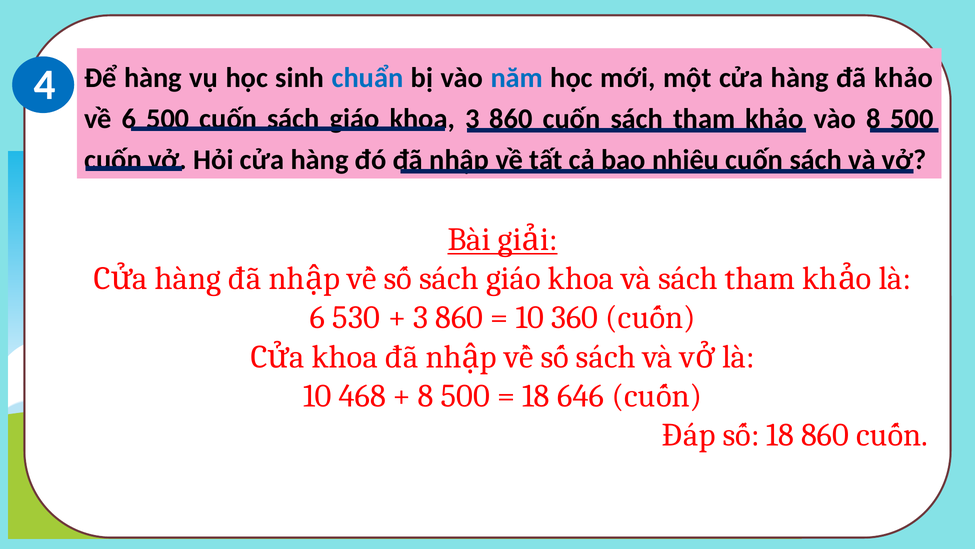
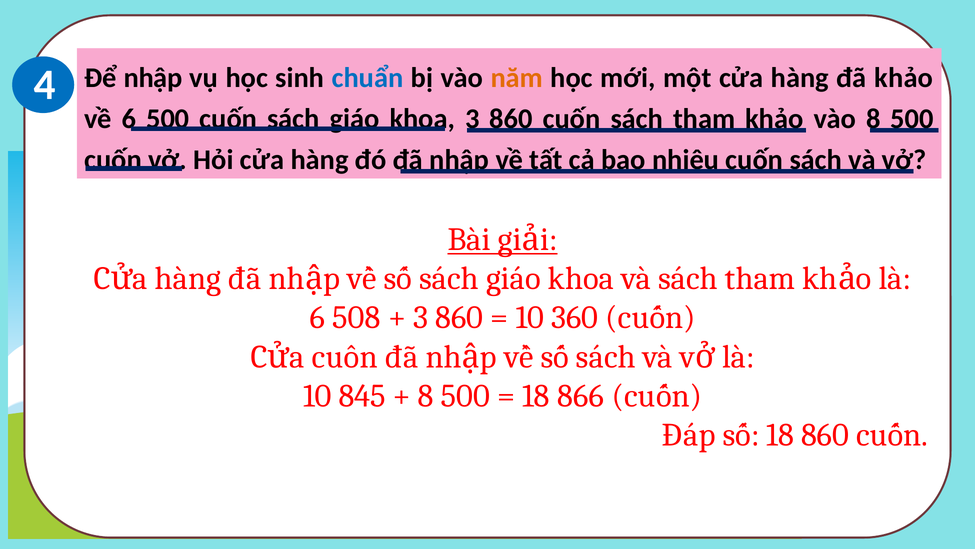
Để hàng: hàng -> nhập
năm colour: blue -> orange
530: 530 -> 508
khoa at (345, 356): khoa -> cuốn
468: 468 -> 845
646: 646 -> 866
